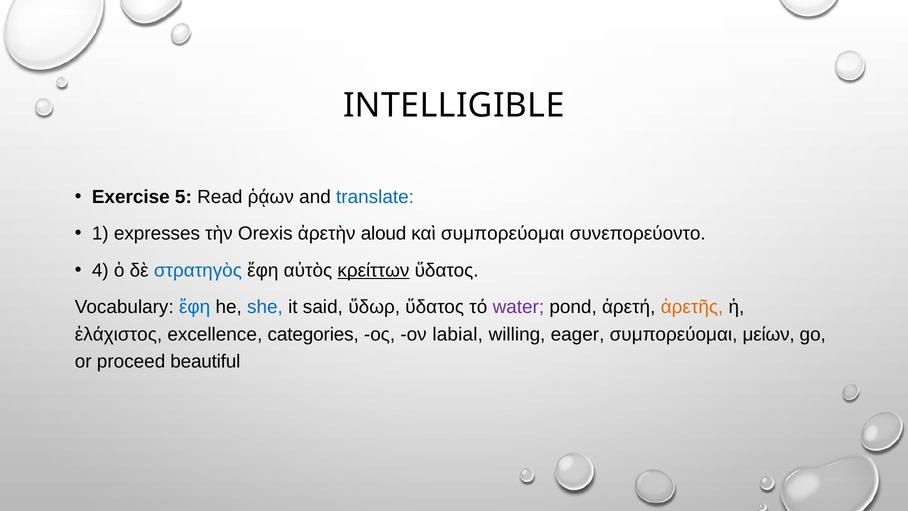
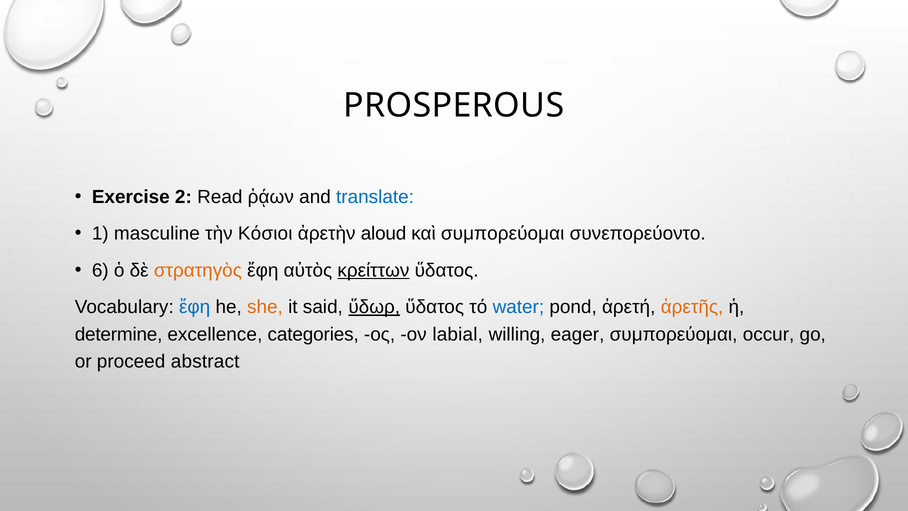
INTELLIGIBLE: INTELLIGIBLE -> PROSPEROUS
5: 5 -> 2
expresses: expresses -> masculine
Orexis: Orexis -> Κόσιοι
4: 4 -> 6
στρατηγὸς colour: blue -> orange
she colour: blue -> orange
ὕδωρ underline: none -> present
water colour: purple -> blue
ἐλάχιστος: ἐλάχιστος -> determine
μείων: μείων -> occur
beautiful: beautiful -> abstract
